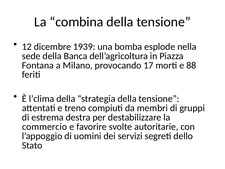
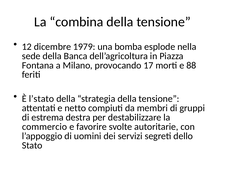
1939: 1939 -> 1979
l’clima: l’clima -> l’stato
treno: treno -> netto
